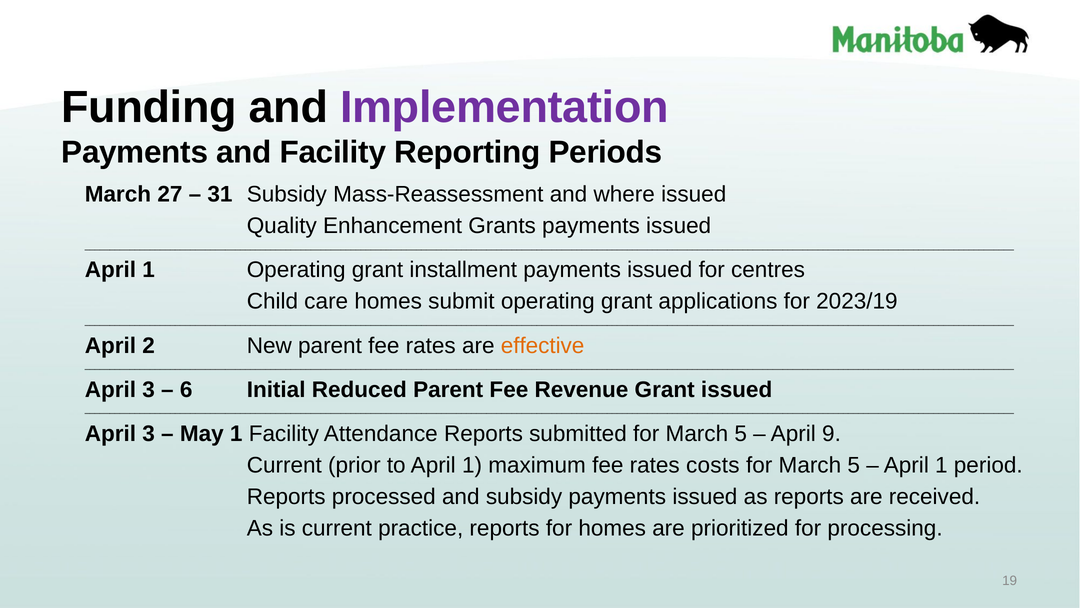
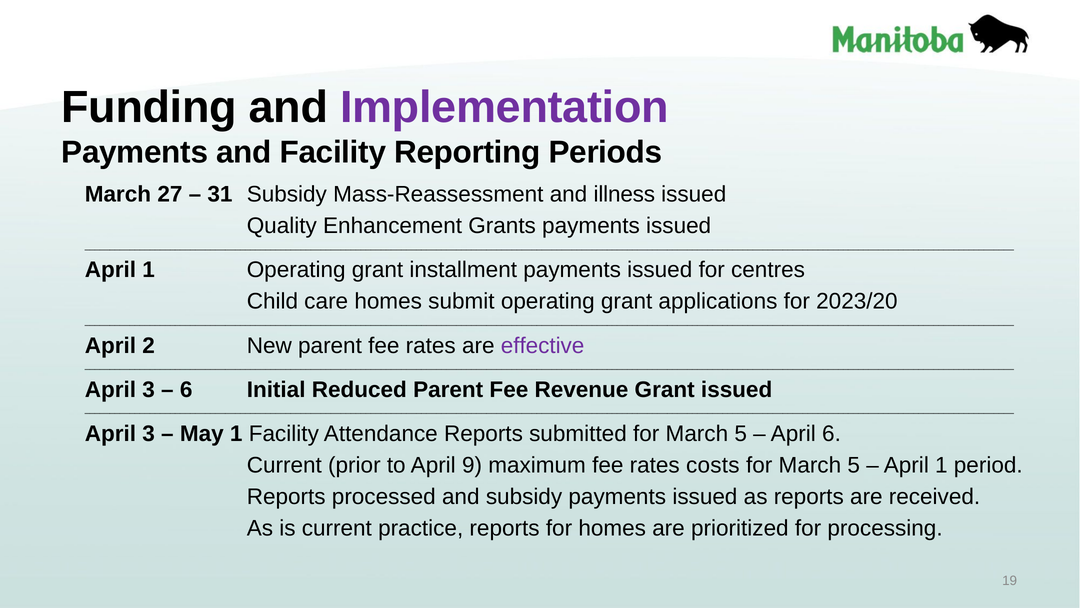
where: where -> illness
2023/19: 2023/19 -> 2023/20
effective colour: orange -> purple
April 9: 9 -> 6
to April 1: 1 -> 9
